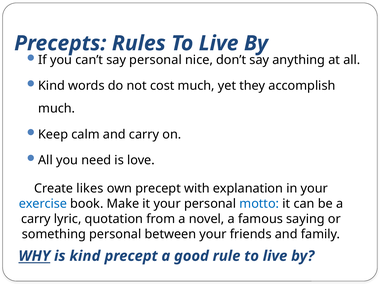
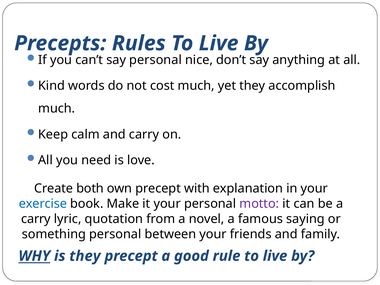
likes: likes -> both
motto colour: blue -> purple
is kind: kind -> they
